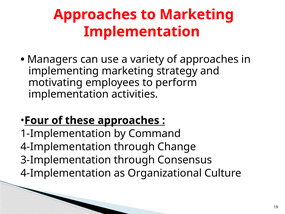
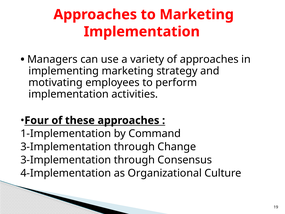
4-Implementation at (66, 147): 4-Implementation -> 3-Implementation
